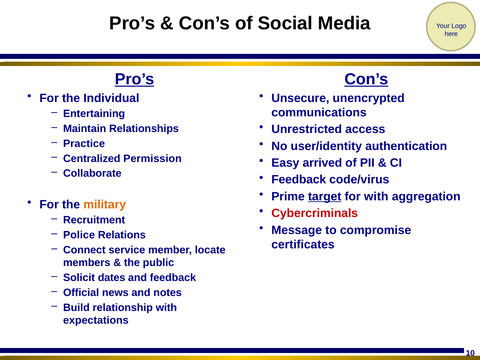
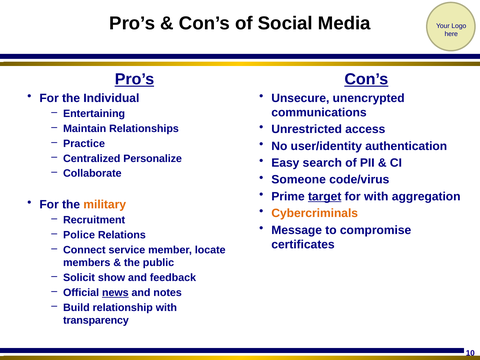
Permission: Permission -> Personalize
arrived: arrived -> search
Feedback at (299, 180): Feedback -> Someone
Cybercriminals colour: red -> orange
dates: dates -> show
news underline: none -> present
expectations: expectations -> transparency
